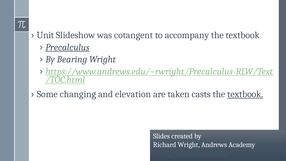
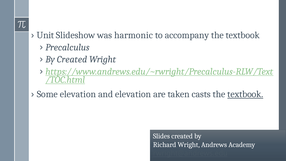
cotangent: cotangent -> harmonic
Precalculus underline: present -> none
By Bearing: Bearing -> Created
Some changing: changing -> elevation
